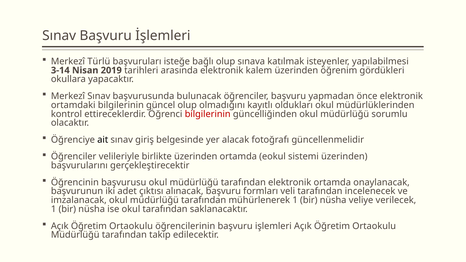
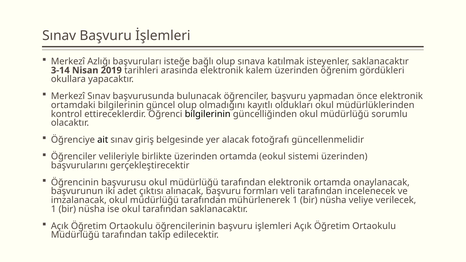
Türlü: Türlü -> Azlığı
isteyenler yapılabilmesi: yapılabilmesi -> saklanacaktır
bilgilerinin at (208, 114) colour: red -> black
